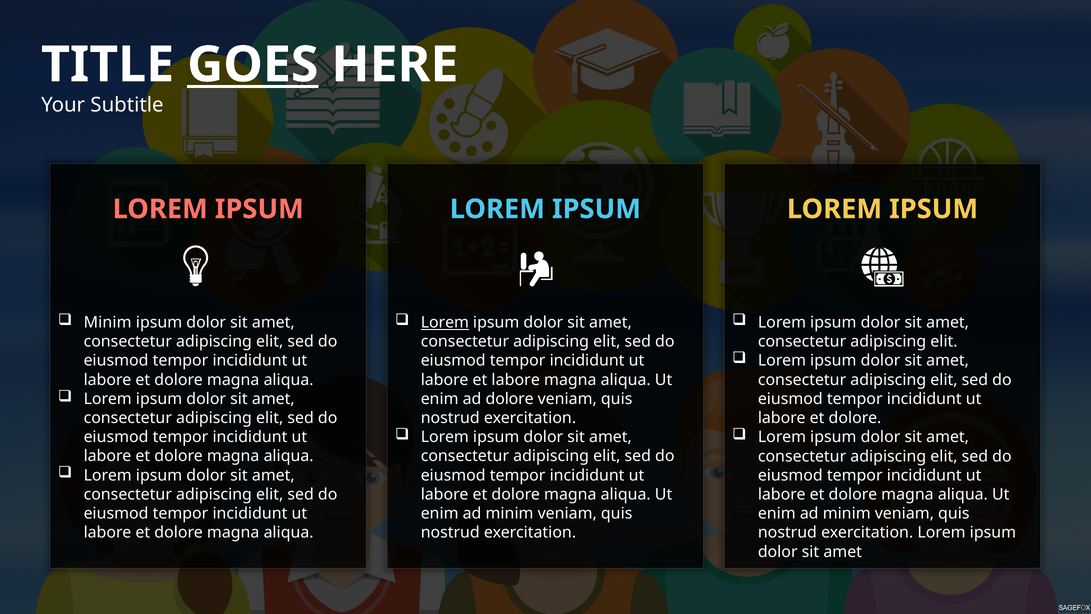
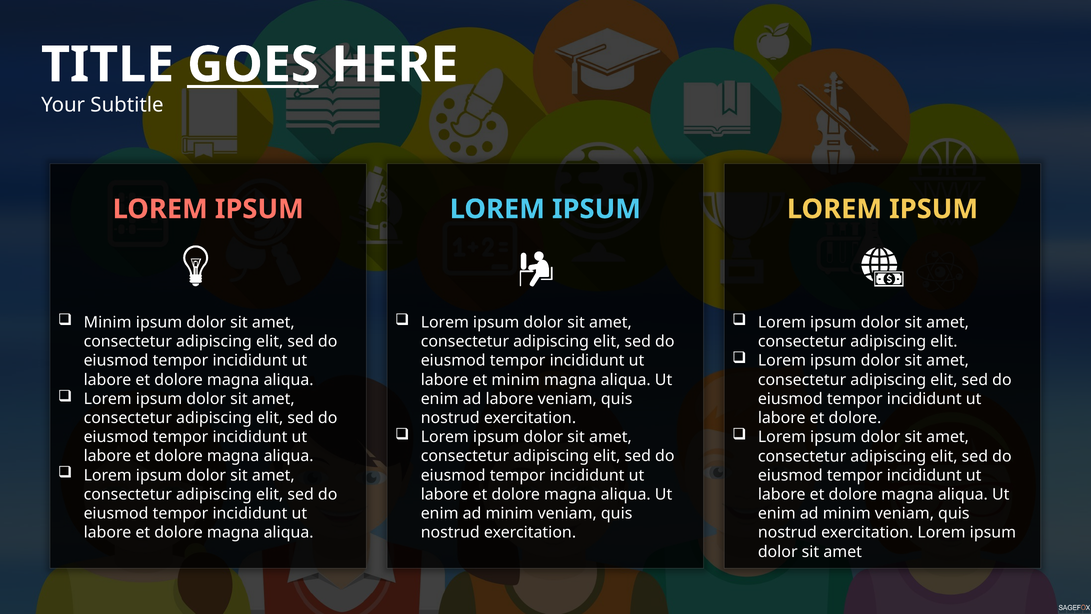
Lorem at (445, 322) underline: present -> none
et labore: labore -> minim
ad dolore: dolore -> labore
